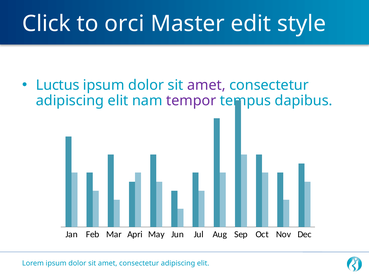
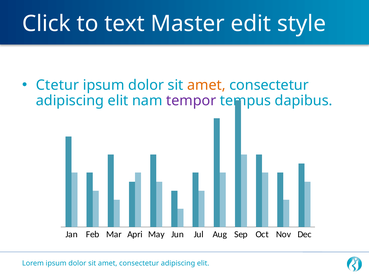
orci: orci -> text
Luctus: Luctus -> Ctetur
amet at (206, 85) colour: purple -> orange
